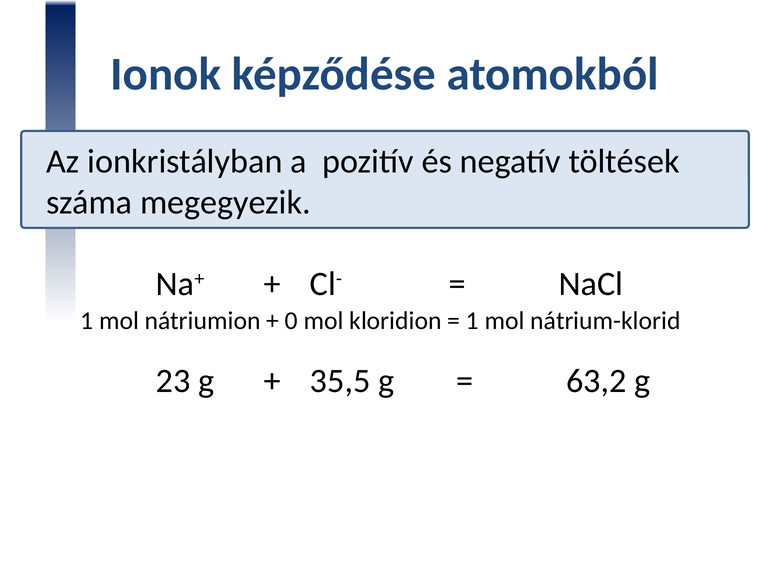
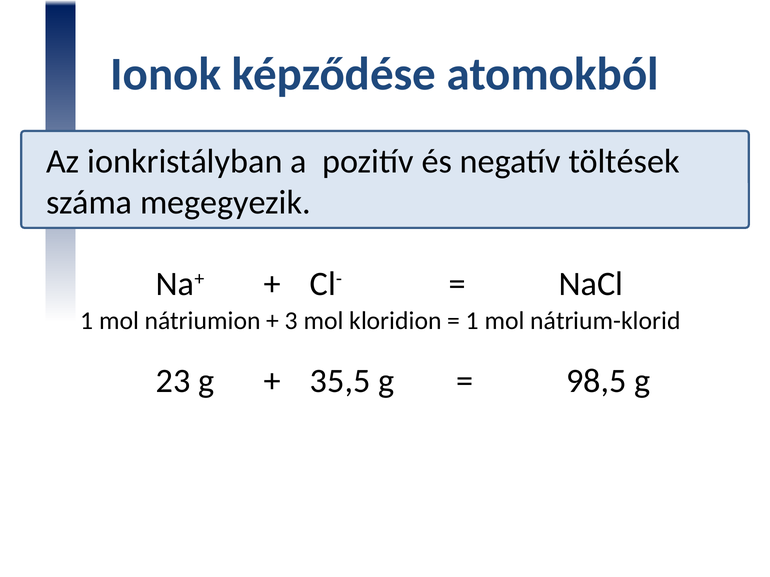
0: 0 -> 3
63,2: 63,2 -> 98,5
